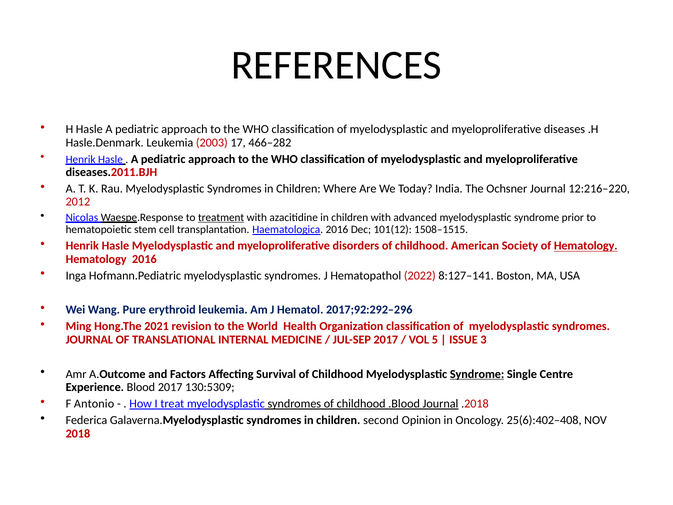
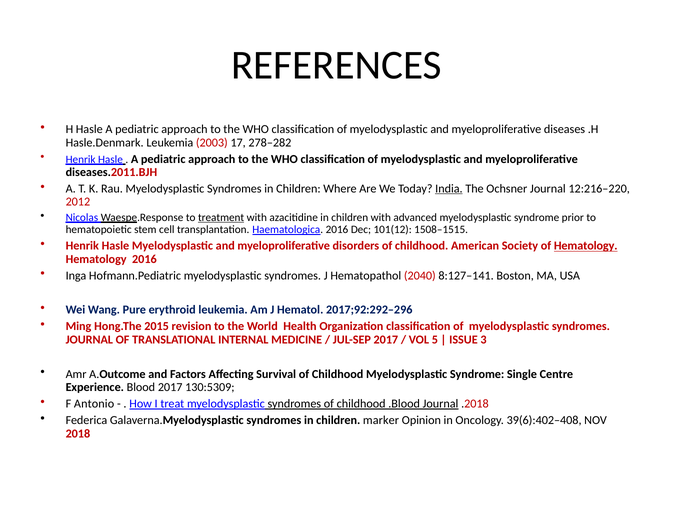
466–282: 466–282 -> 278–282
India underline: none -> present
2022: 2022 -> 2040
2021: 2021 -> 2015
Syndrome at (477, 374) underline: present -> none
second: second -> marker
25(6):402–408: 25(6):402–408 -> 39(6):402–408
